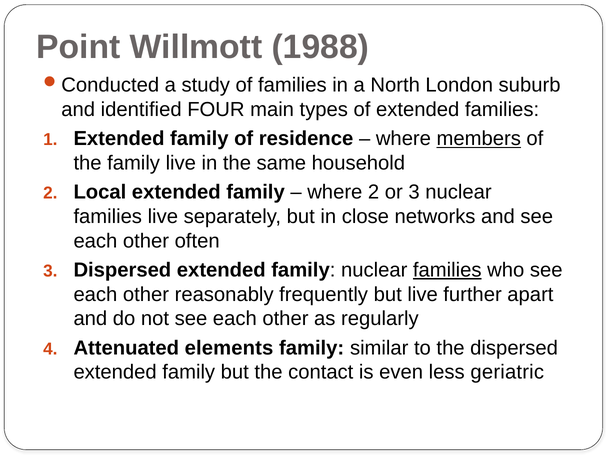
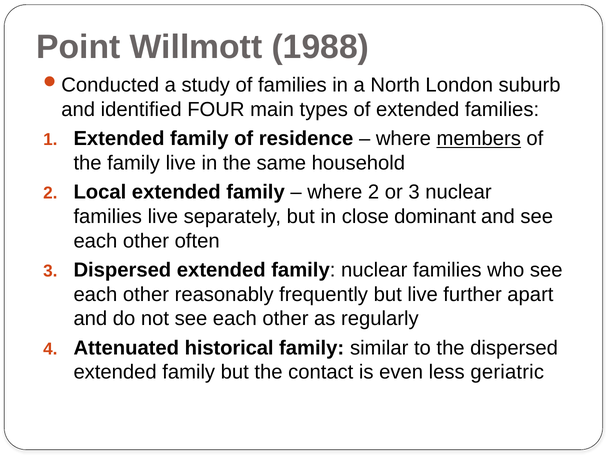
networks: networks -> dominant
families at (447, 270) underline: present -> none
elements: elements -> historical
